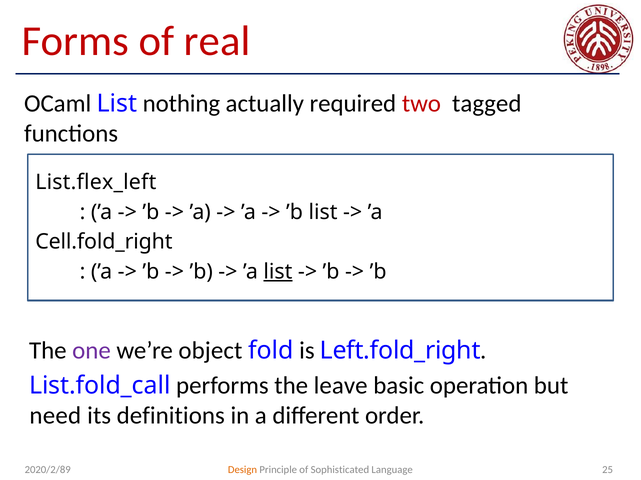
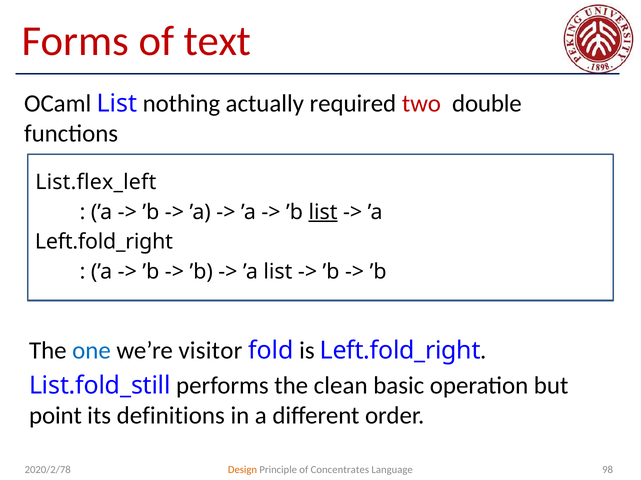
real: real -> text
tagged: tagged -> double
list at (323, 212) underline: none -> present
Cell.fold_right at (104, 242): Cell.fold_right -> Left.fold_right
list at (278, 272) underline: present -> none
one colour: purple -> blue
object: object -> visitor
List.fold_call: List.fold_call -> List.fold_still
leave: leave -> clean
need: need -> point
Sophisticated: Sophisticated -> Concentrates
25: 25 -> 98
2020/2/89: 2020/2/89 -> 2020/2/78
